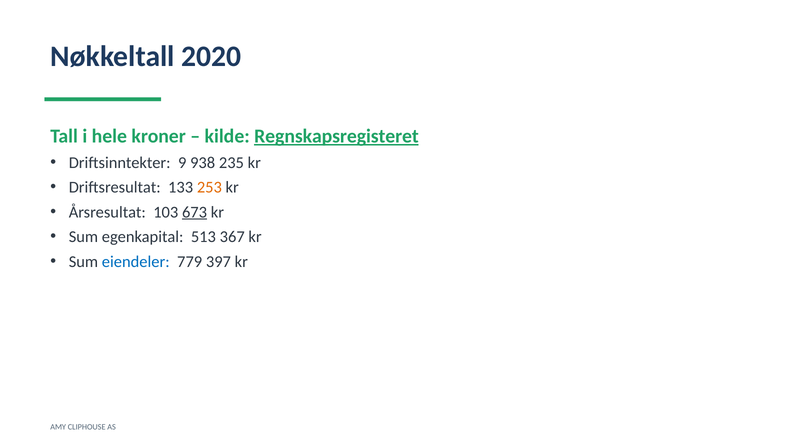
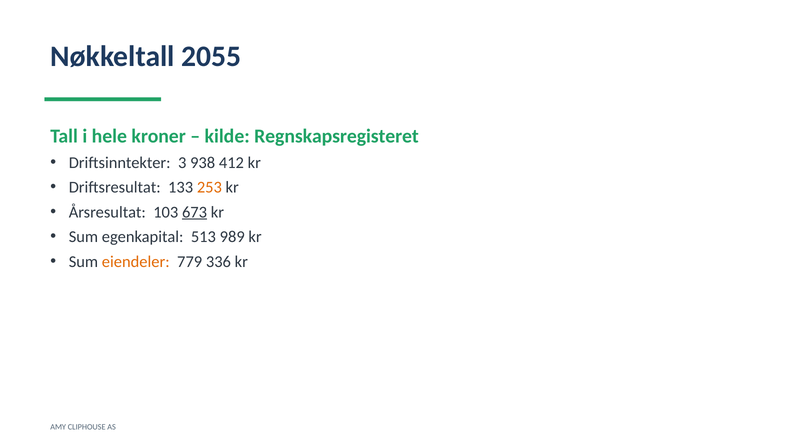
2020: 2020 -> 2055
Regnskapsregisteret underline: present -> none
9: 9 -> 3
235: 235 -> 412
367: 367 -> 989
eiendeler colour: blue -> orange
397: 397 -> 336
